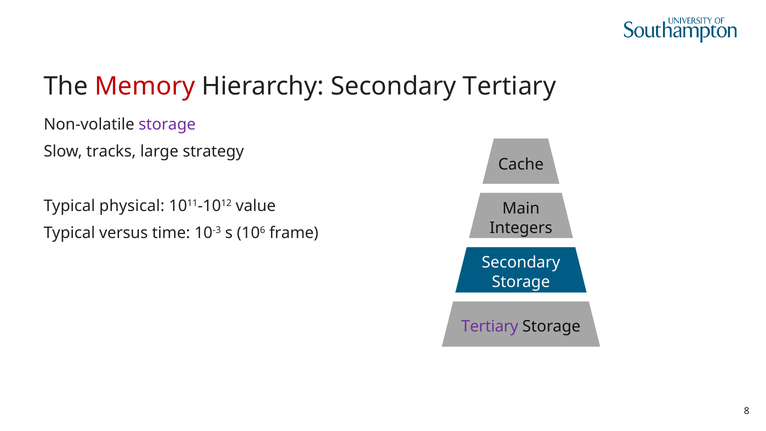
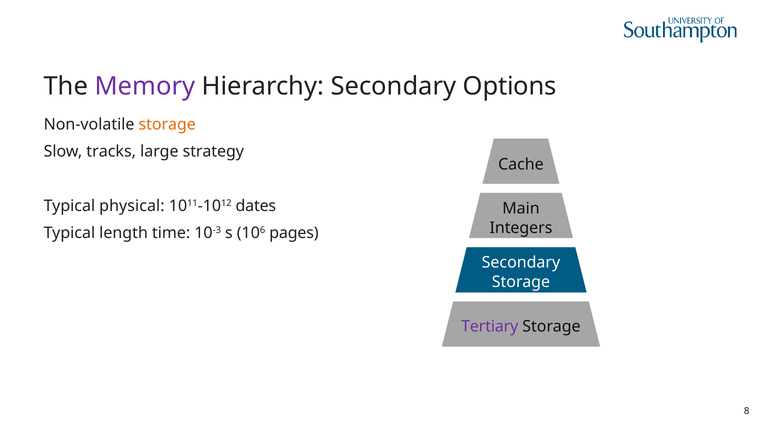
Memory colour: red -> purple
Secondary Tertiary: Tertiary -> Options
storage at (167, 124) colour: purple -> orange
value: value -> dates
versus: versus -> length
frame: frame -> pages
